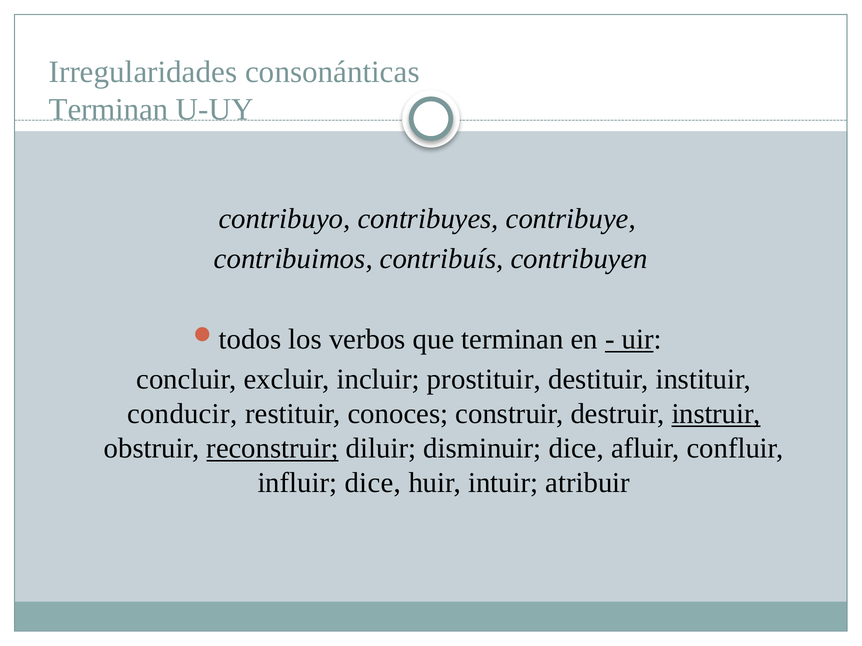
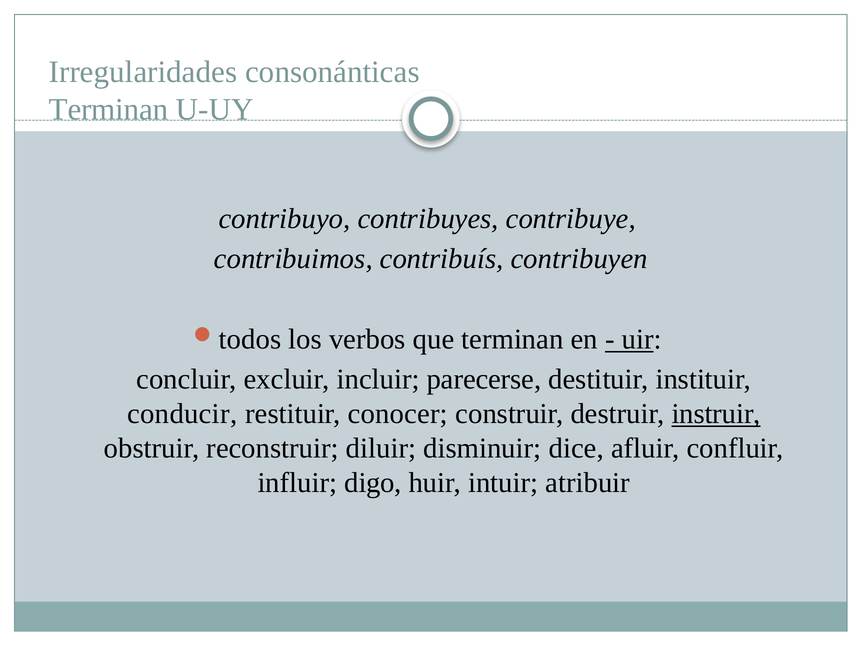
prostituir: prostituir -> parecerse
conoces: conoces -> conocer
reconstruir underline: present -> none
influir dice: dice -> digo
